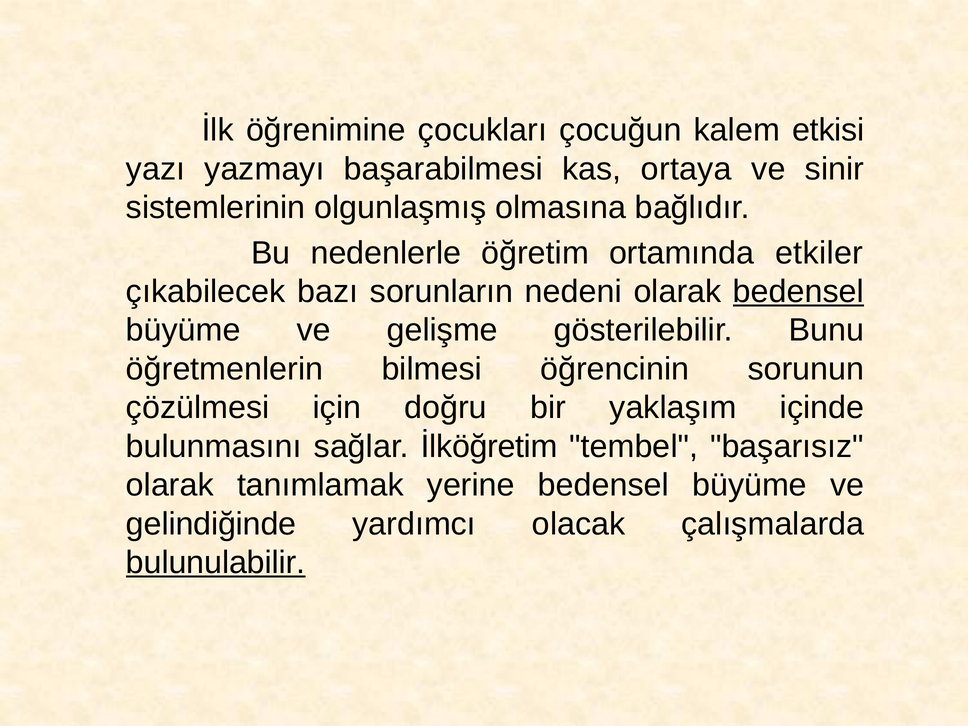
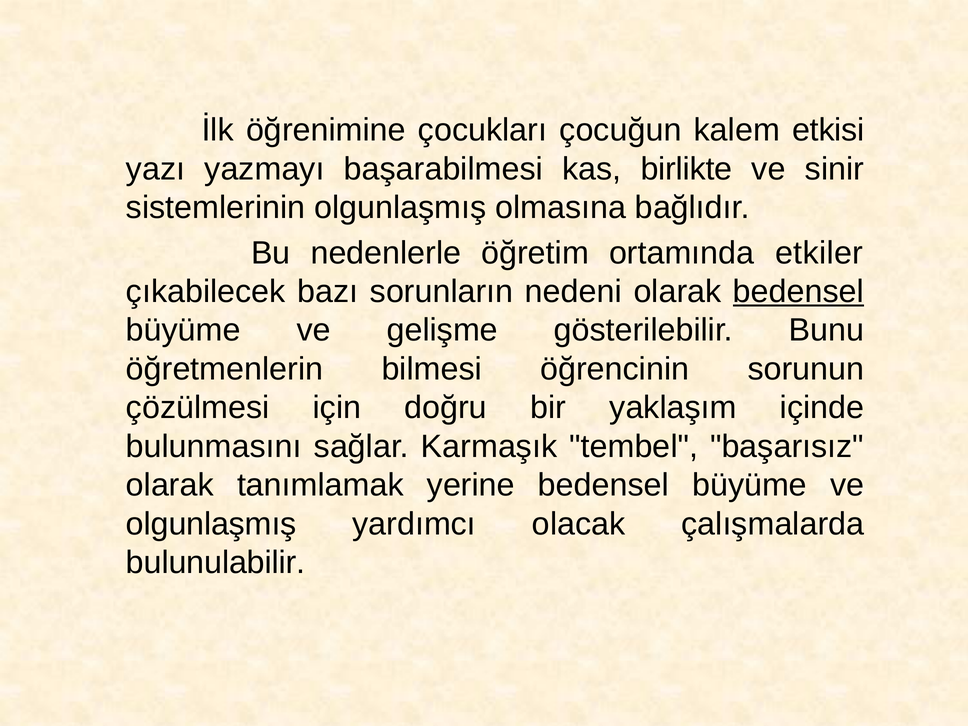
ortaya: ortaya -> birlikte
İlköğretim: İlköğretim -> Karmaşık
gelindiğinde at (211, 524): gelindiğinde -> olgunlaşmış
bulunulabilir underline: present -> none
